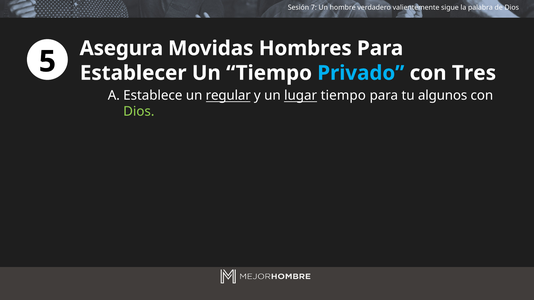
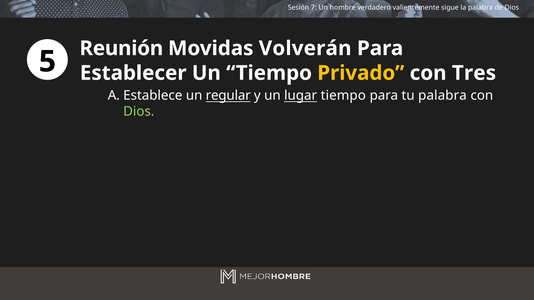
Asegura: Asegura -> Reunión
Hombres: Hombres -> Volverán
Privado colour: light blue -> yellow
tu algunos: algunos -> palabra
